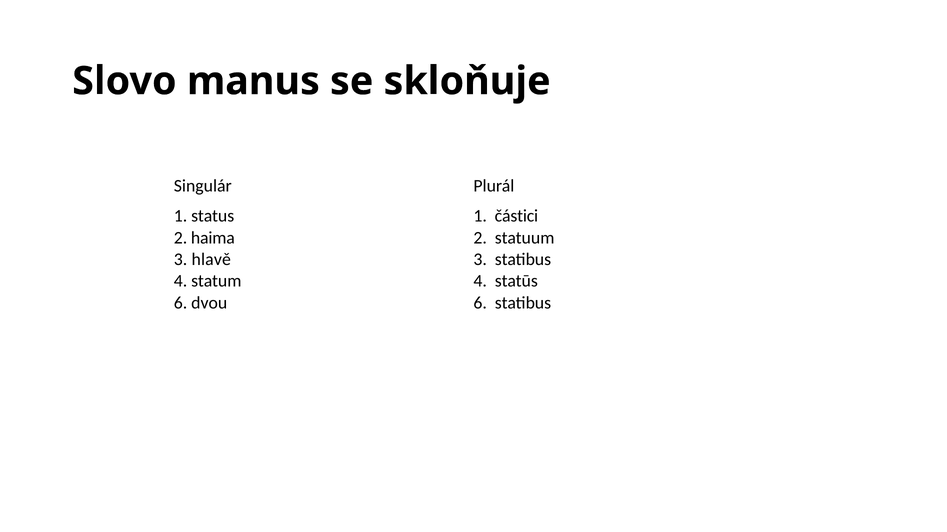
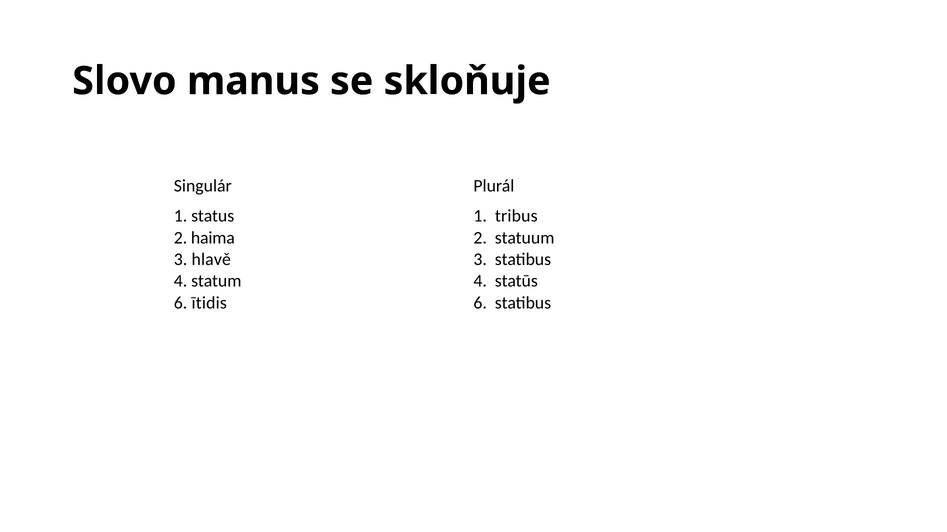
částici: částici -> tribus
dvou: dvou -> ītidis
